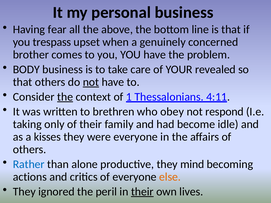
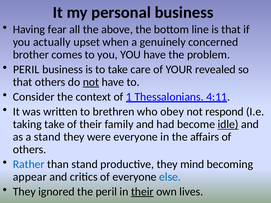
trespass: trespass -> actually
BODY at (26, 69): BODY -> PERIL
the at (65, 97) underline: present -> none
taking only: only -> take
idle underline: none -> present
a kisses: kisses -> stand
than alone: alone -> stand
actions: actions -> appear
else colour: orange -> blue
